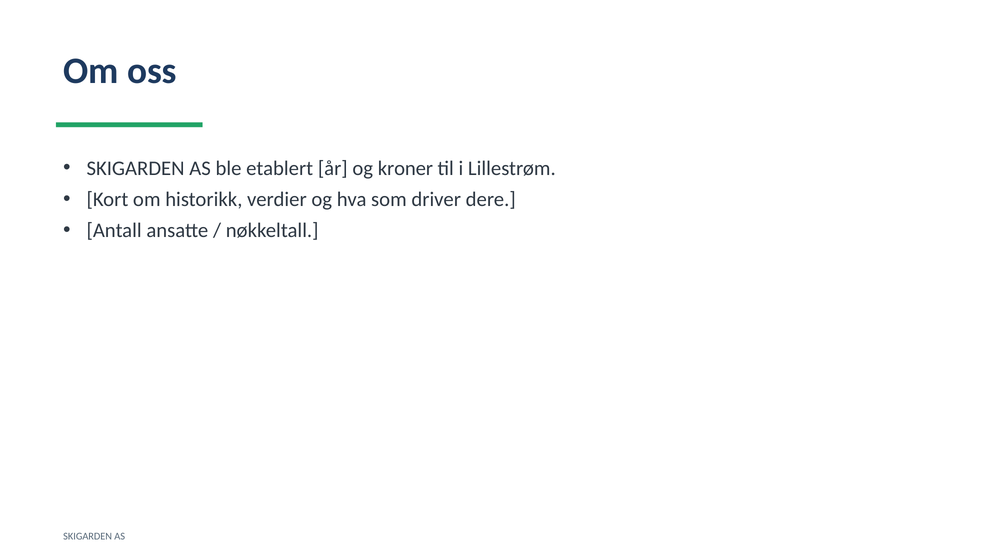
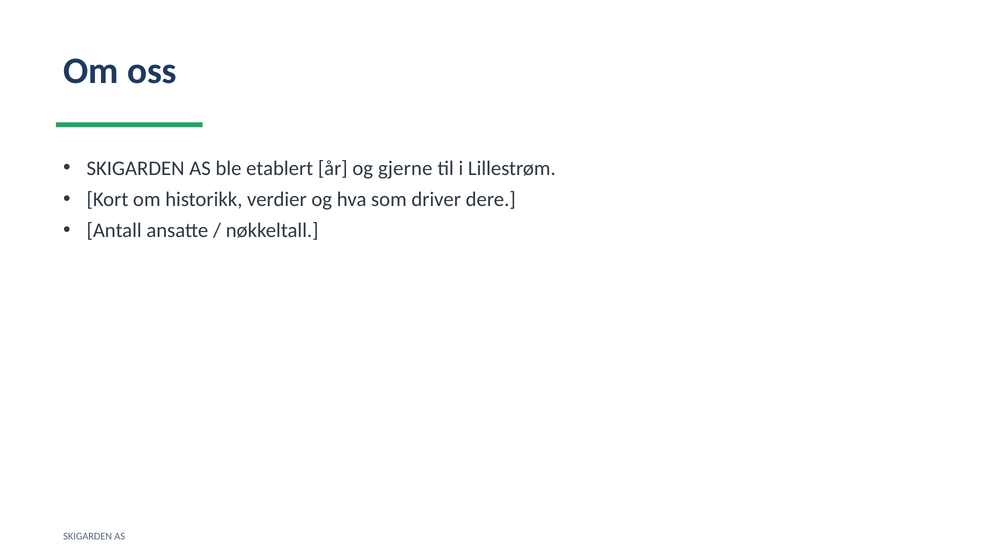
kroner: kroner -> gjerne
